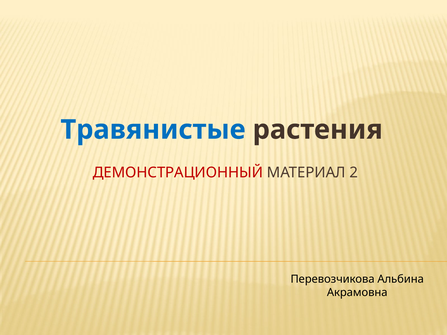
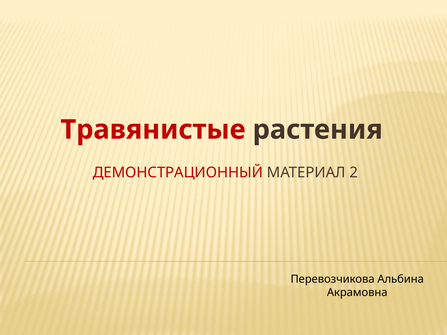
Травянистые colour: blue -> red
